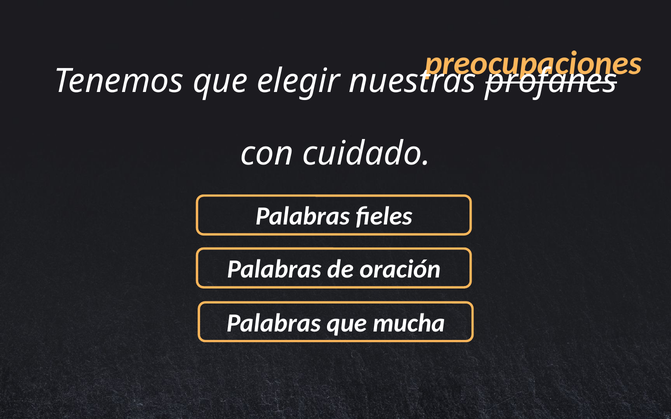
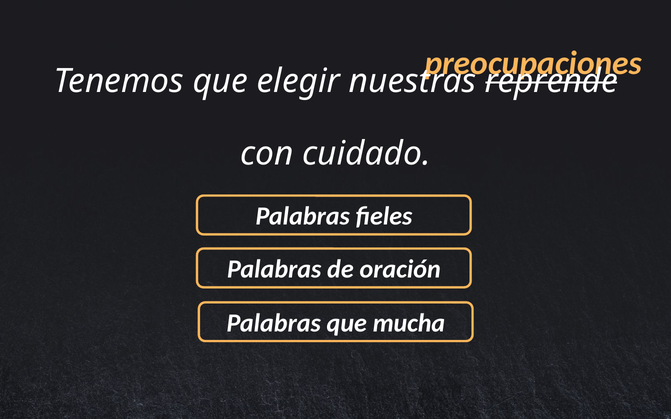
profanes: profanes -> reprende
